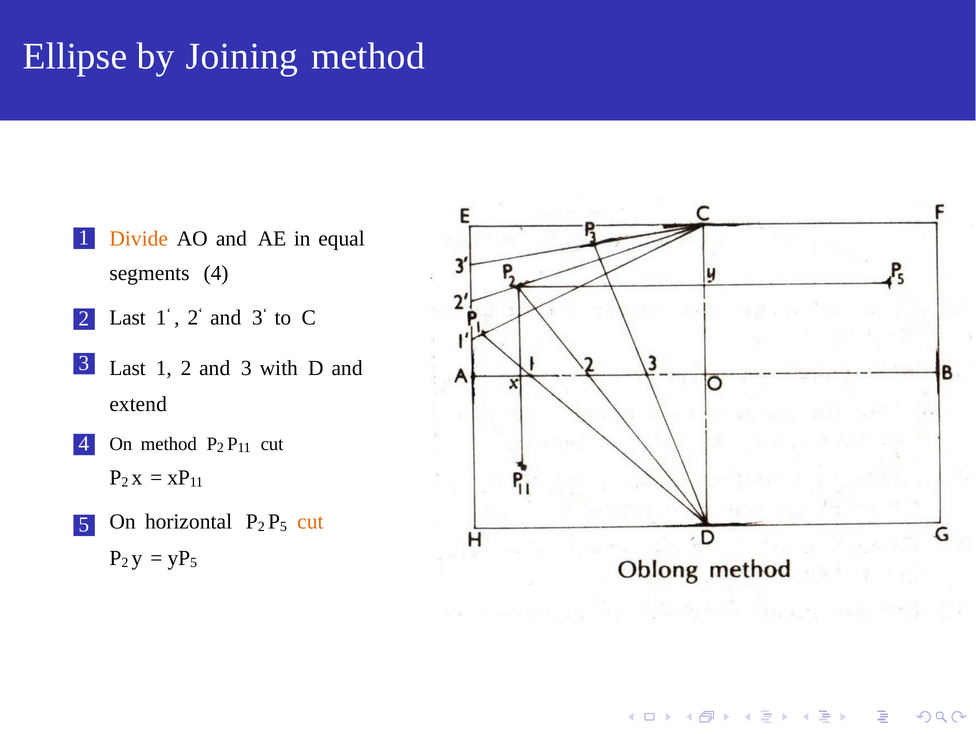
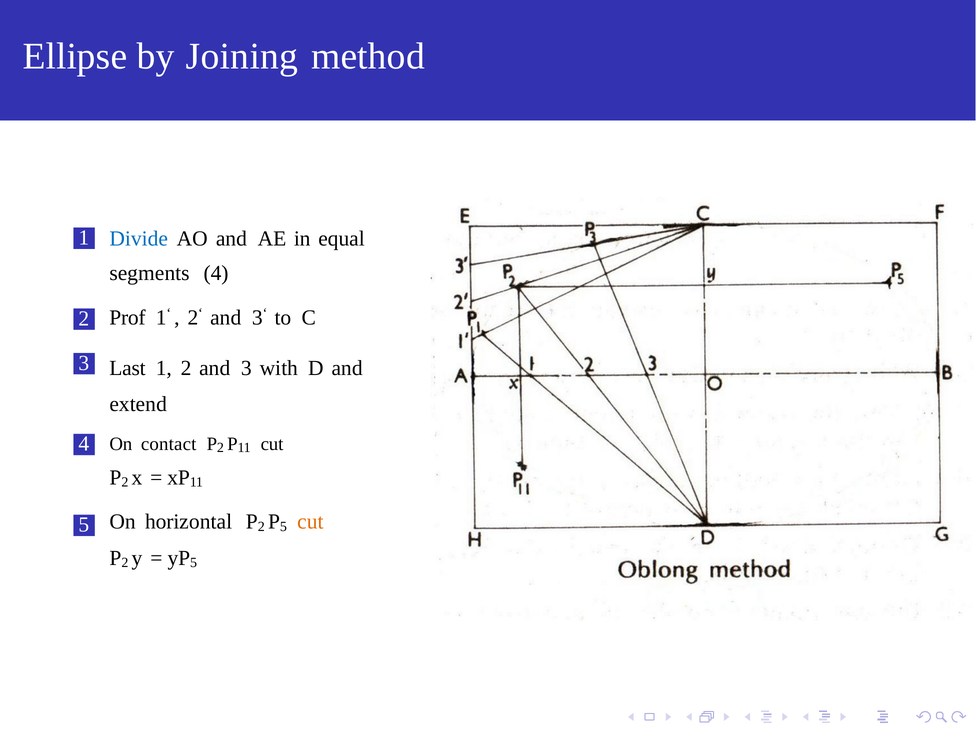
Divide colour: orange -> blue
Last at (127, 318): Last -> Prof
On method: method -> contact
